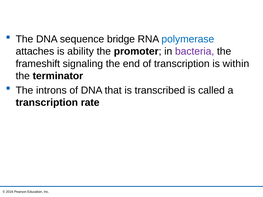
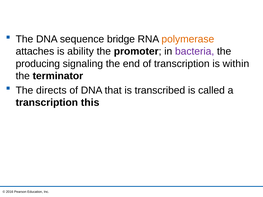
polymerase colour: blue -> orange
frameshift: frameshift -> producing
introns: introns -> directs
rate: rate -> this
